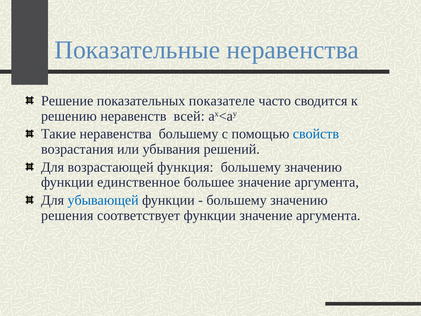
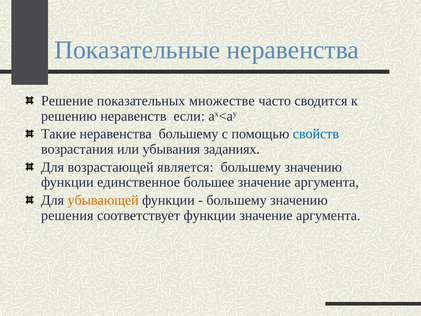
показателе: показателе -> множестве
всей: всей -> если
решений: решений -> заданиях
функция: функция -> является
убывающей colour: blue -> orange
